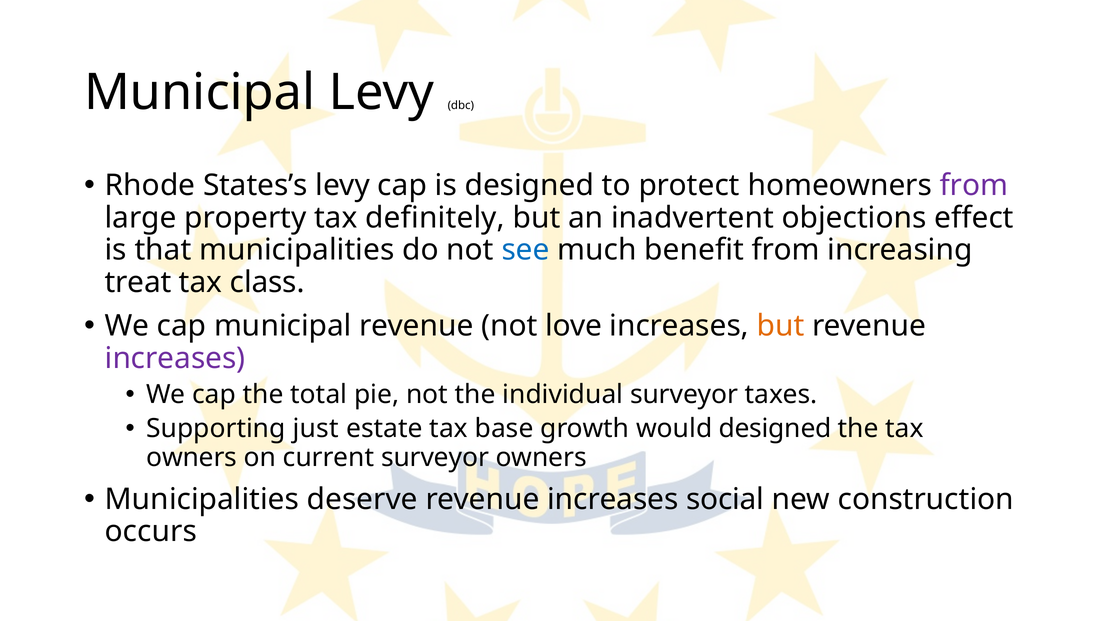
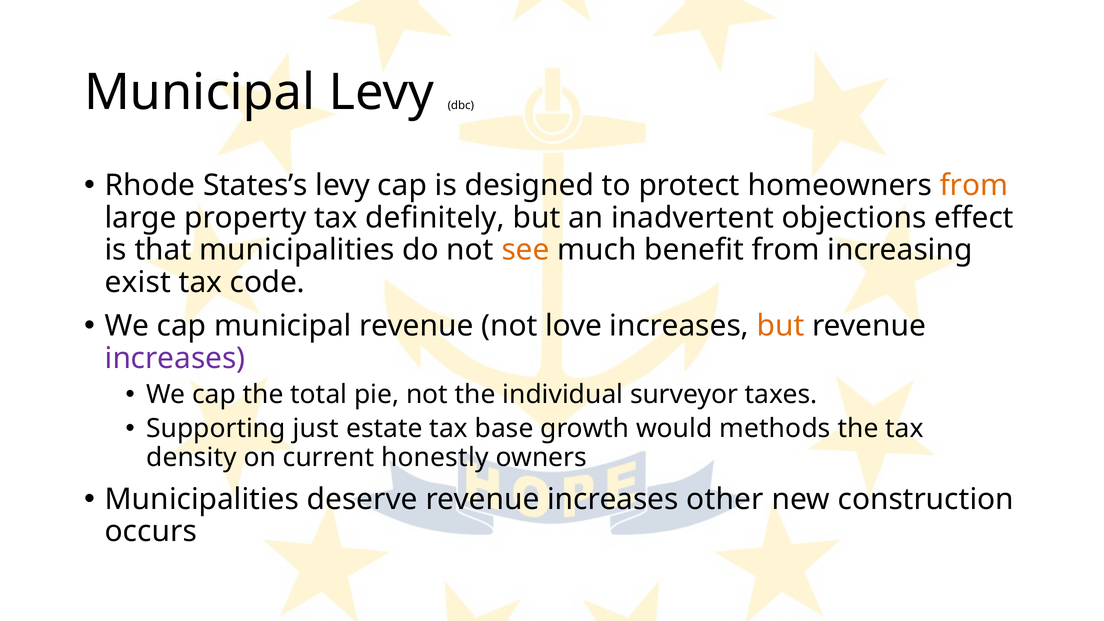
from at (974, 185) colour: purple -> orange
see colour: blue -> orange
treat: treat -> exist
class: class -> code
would designed: designed -> methods
owners at (192, 457): owners -> density
current surveyor: surveyor -> honestly
social: social -> other
